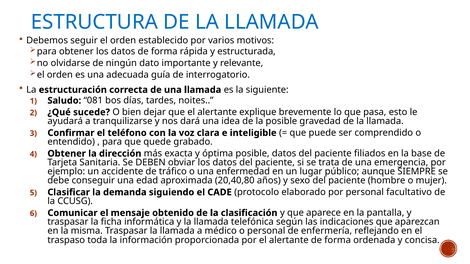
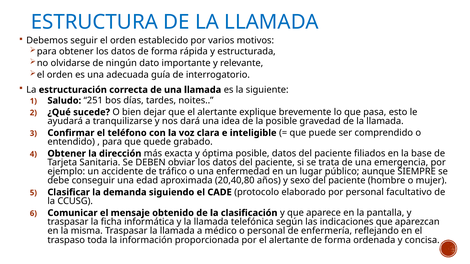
081: 081 -> 251
